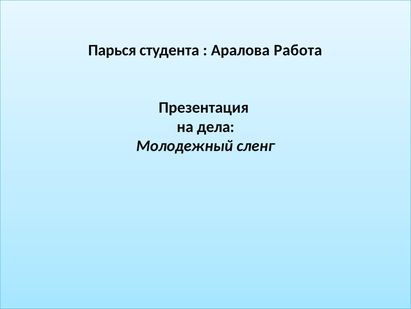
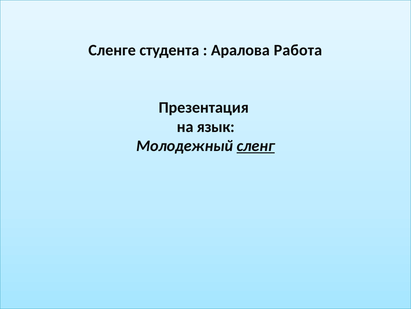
Парься: Парься -> Сленге
дела: дела -> язык
сленг underline: none -> present
